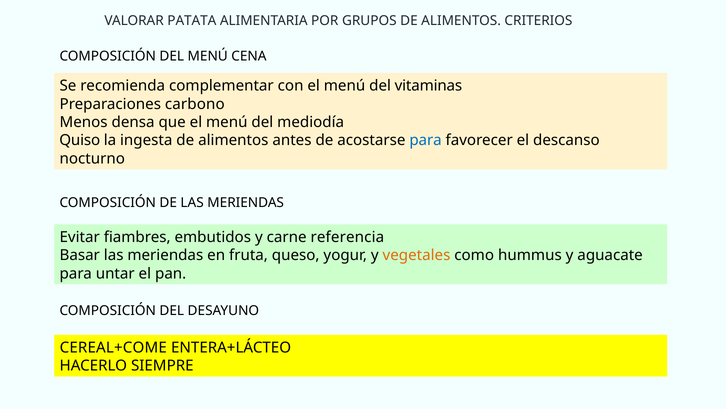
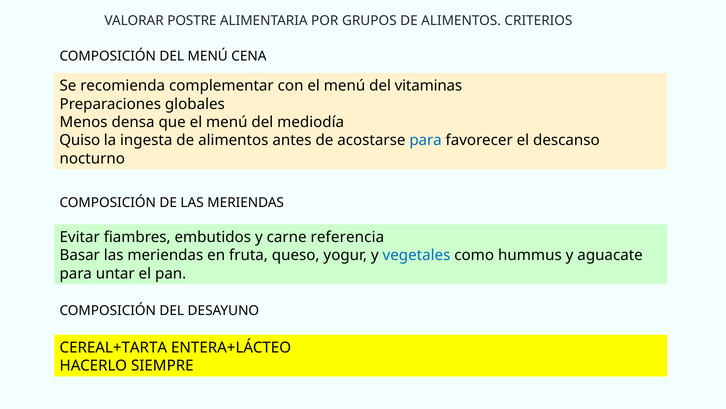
PATATA: PATATA -> POSTRE
carbono: carbono -> globales
vegetales colour: orange -> blue
CEREAL+COME: CEREAL+COME -> CEREAL+TARTA
